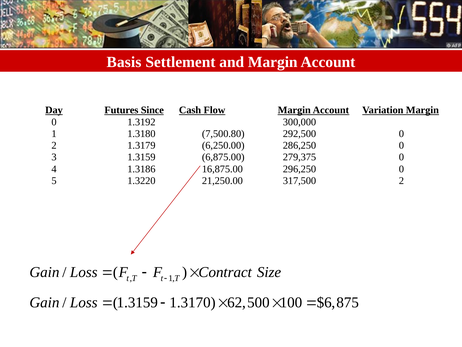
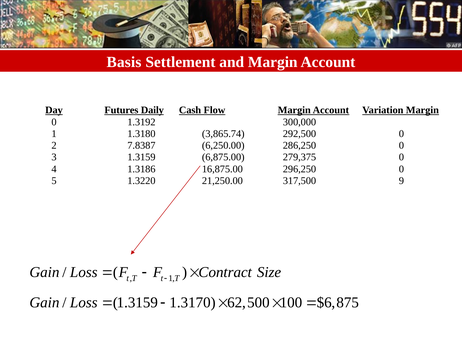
Since: Since -> Daily
7,500.80: 7,500.80 -> 3,865.74
1.3179: 1.3179 -> 7.8387
317,500 2: 2 -> 9
